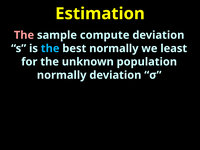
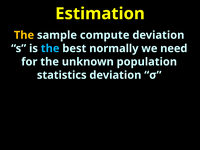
The at (24, 35) colour: pink -> yellow
least: least -> need
normally at (62, 75): normally -> statistics
